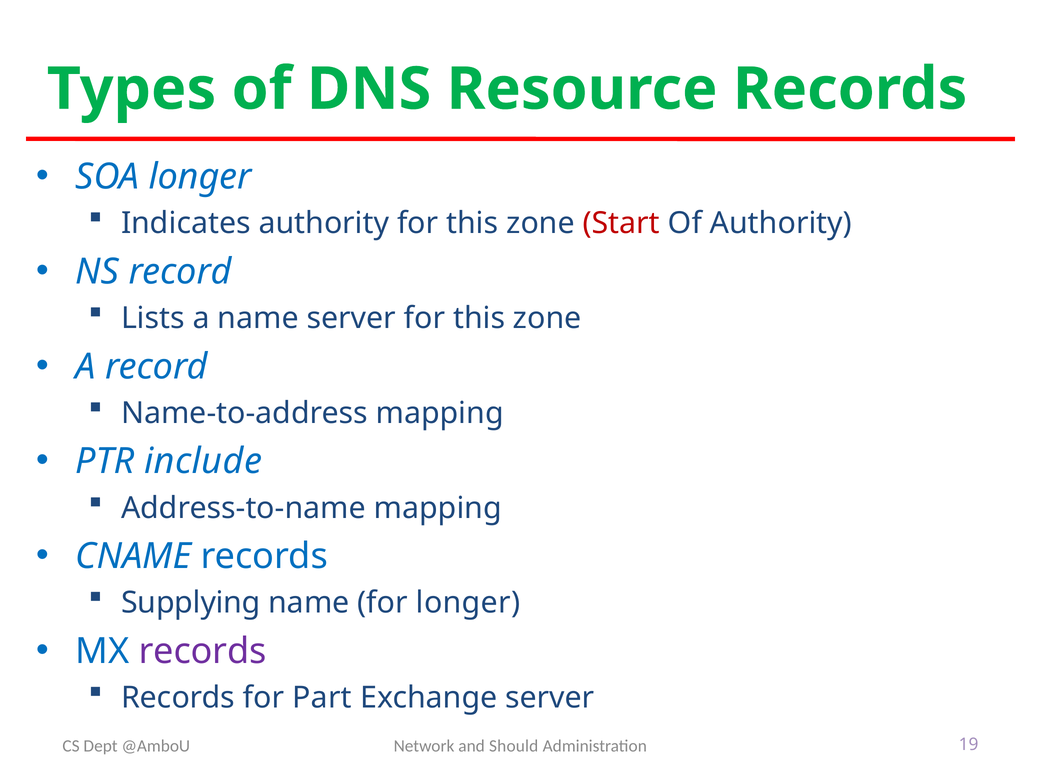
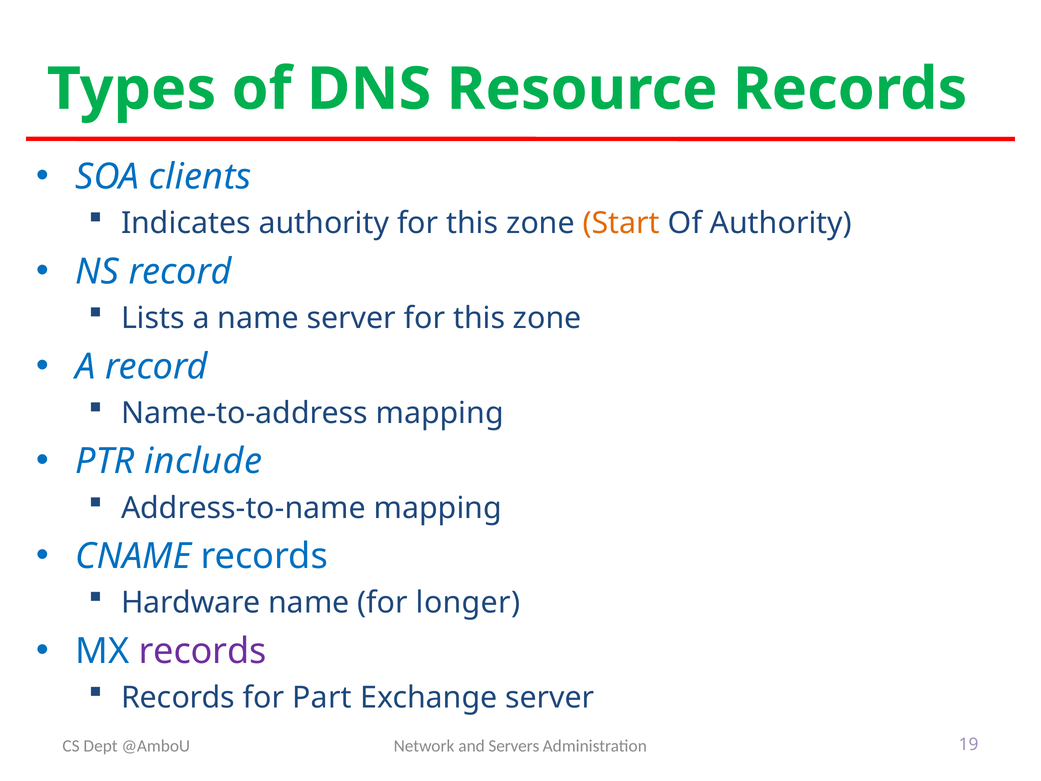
SOA longer: longer -> clients
Start colour: red -> orange
Supplying: Supplying -> Hardware
Should: Should -> Servers
